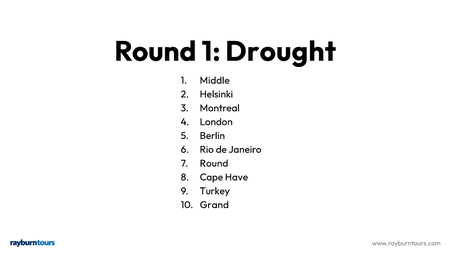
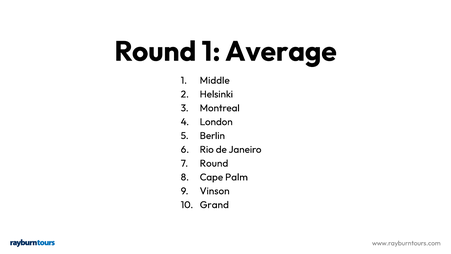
Drought: Drought -> Average
Have: Have -> Palm
Turkey: Turkey -> Vinson
